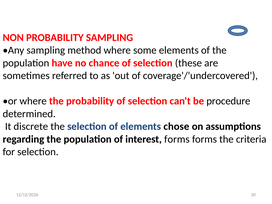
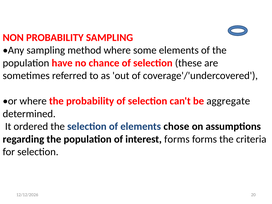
procedure: procedure -> aggregate
discrete: discrete -> ordered
